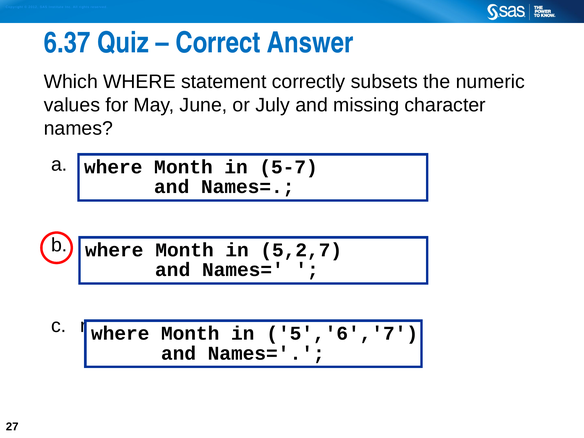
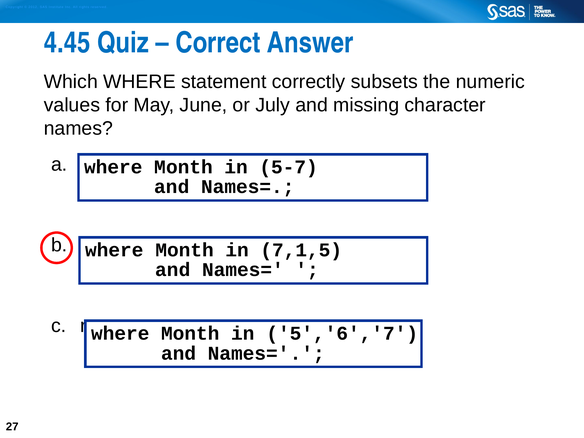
6.37: 6.37 -> 4.45
5,2,7: 5,2,7 -> 7,1,5
